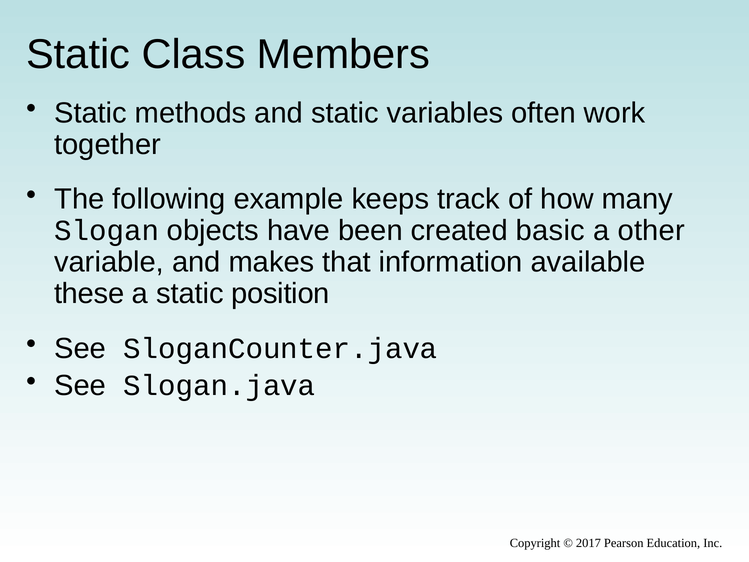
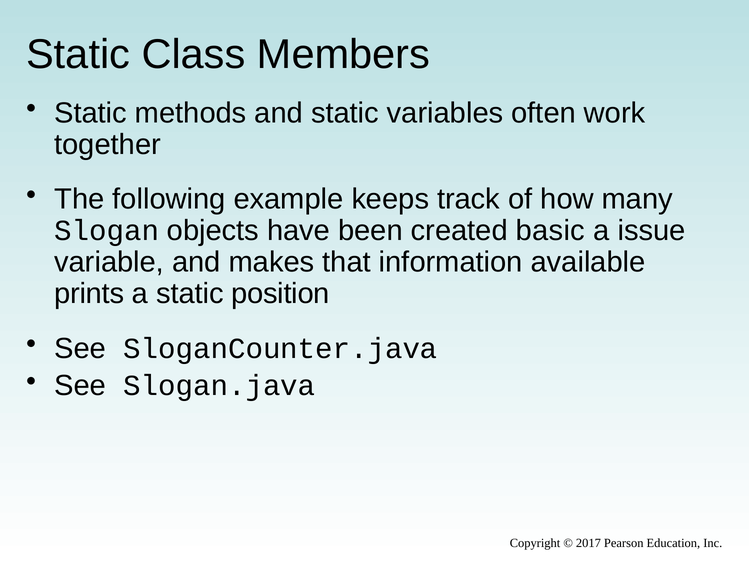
other: other -> issue
these: these -> prints
